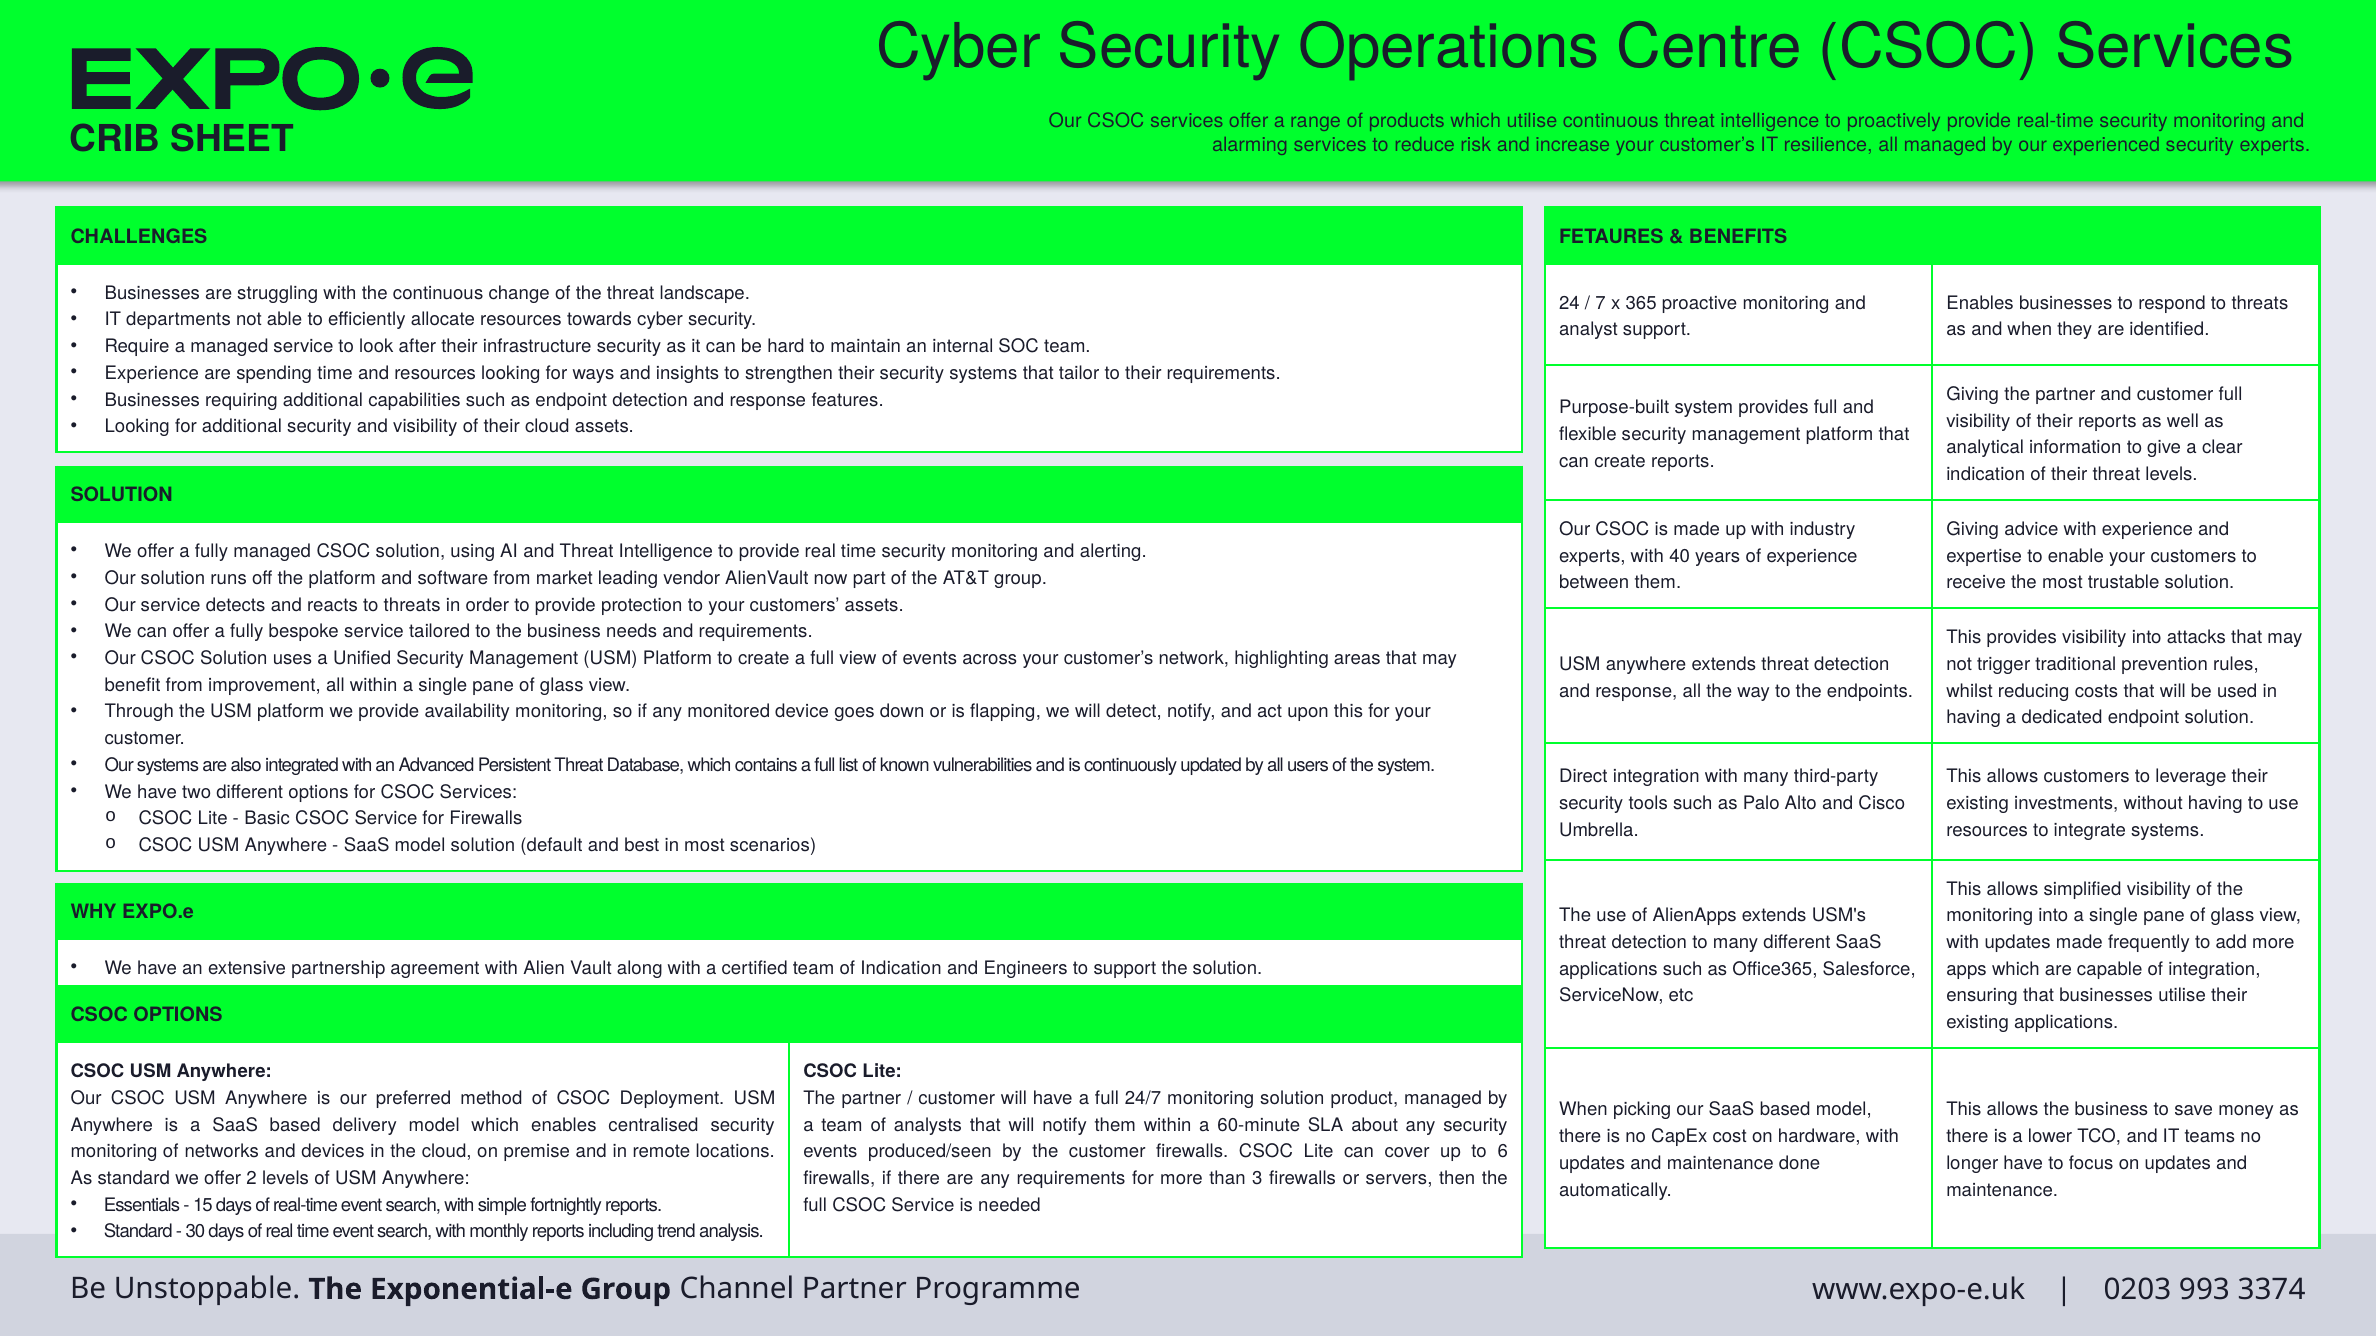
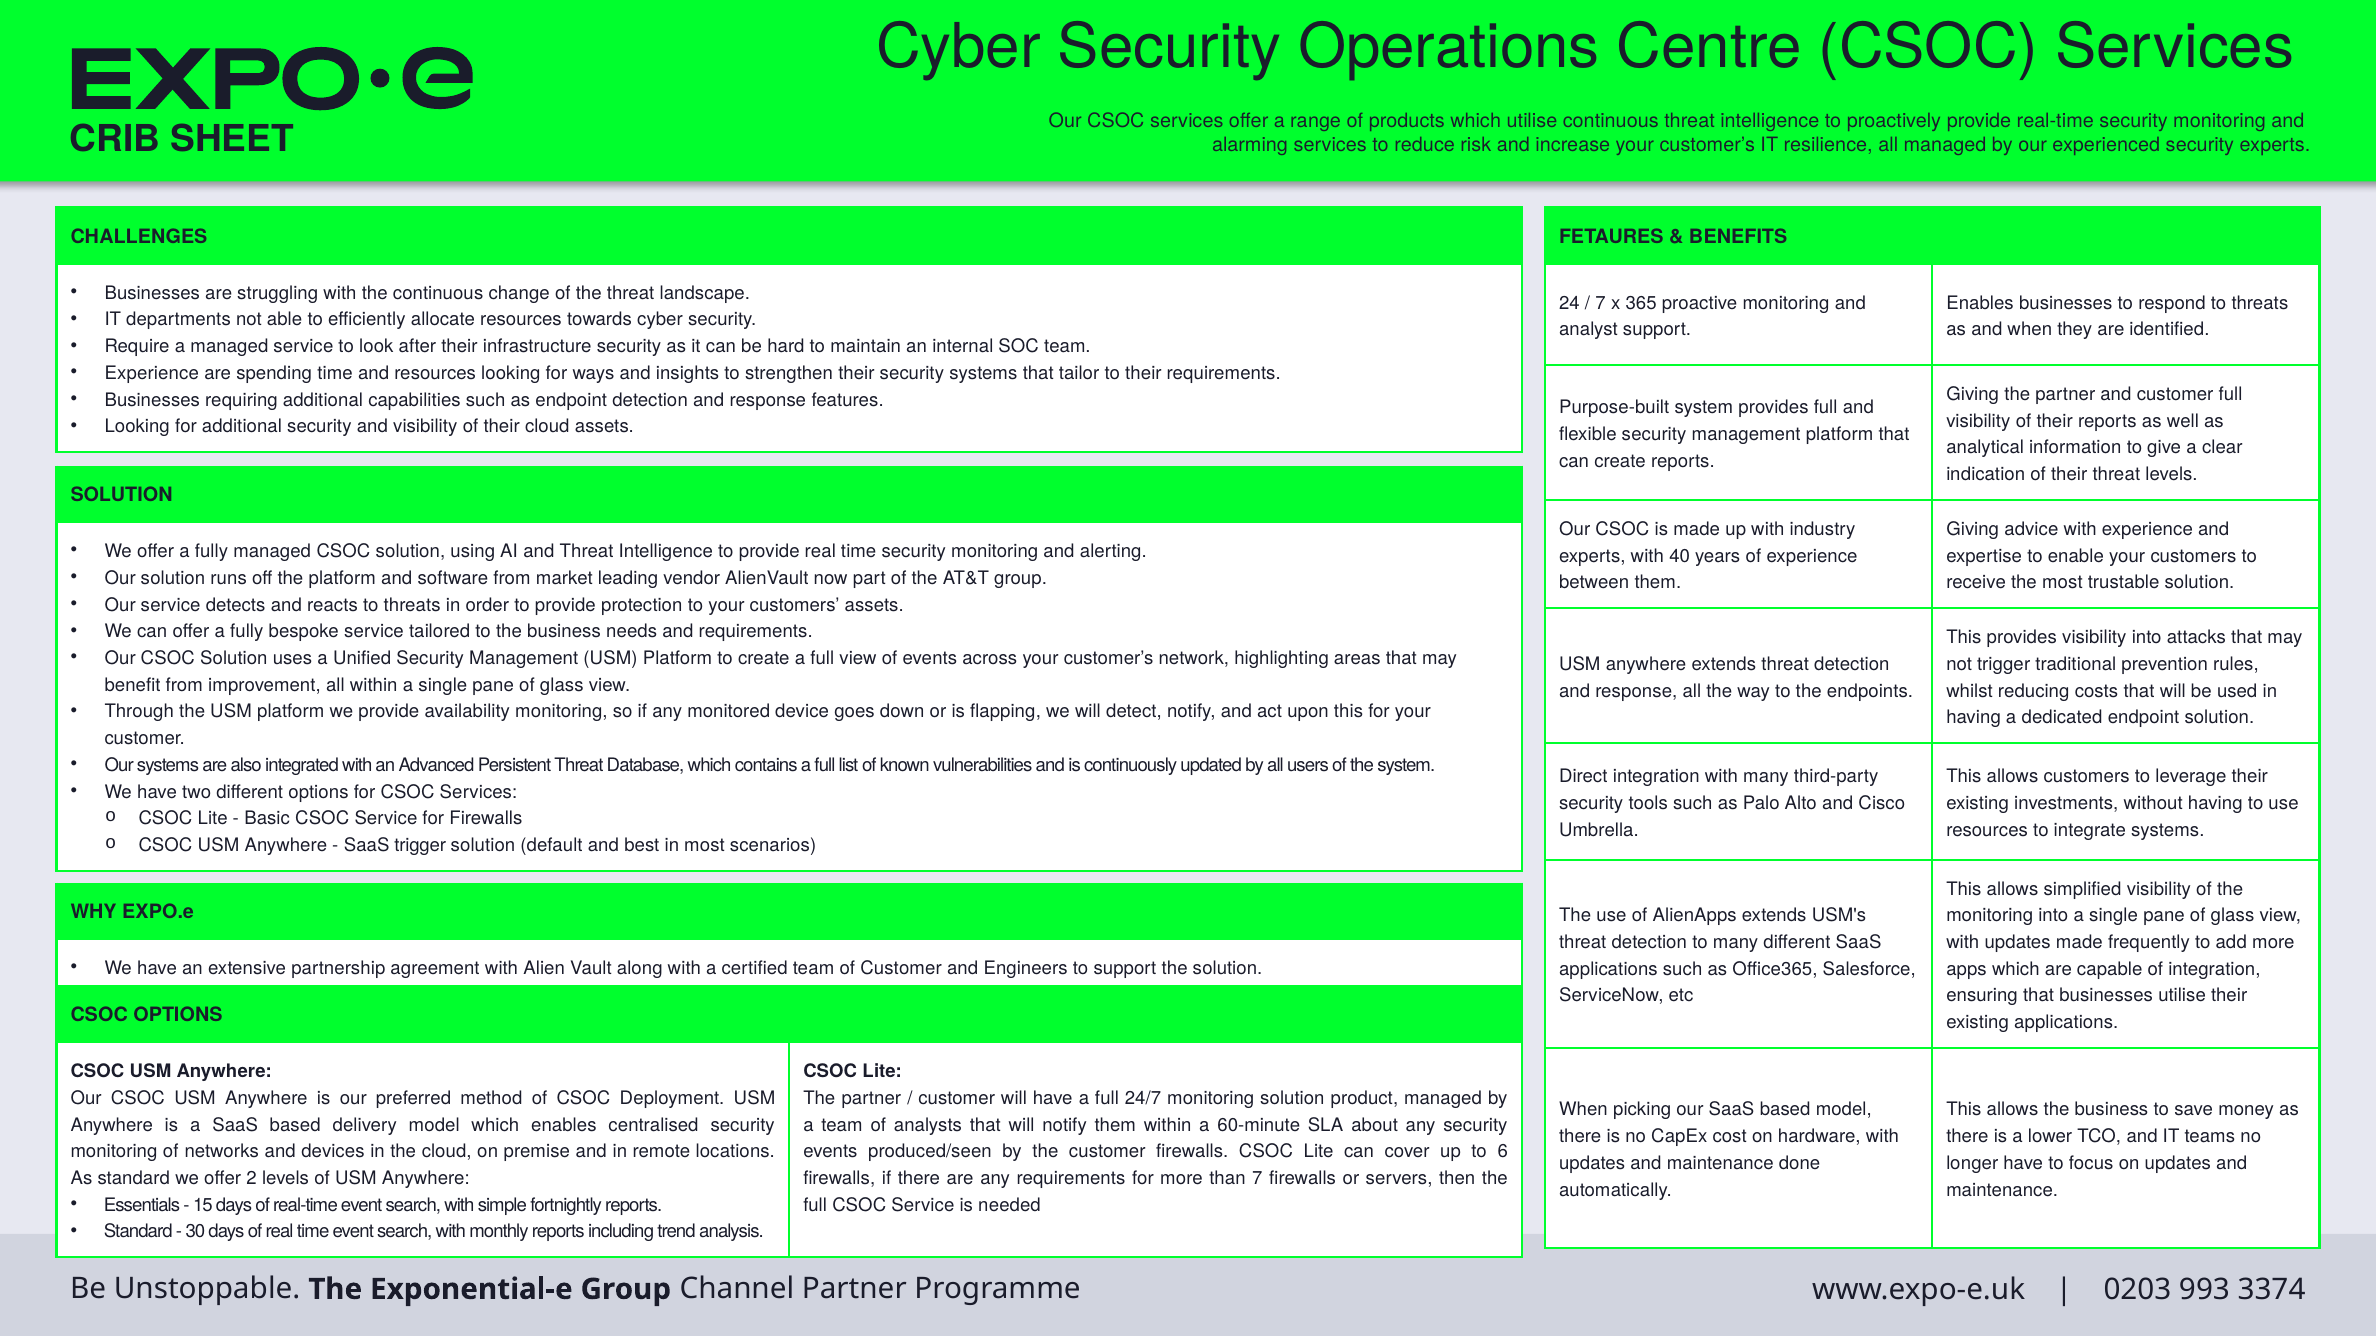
SaaS model: model -> trigger
of Indication: Indication -> Customer
than 3: 3 -> 7
